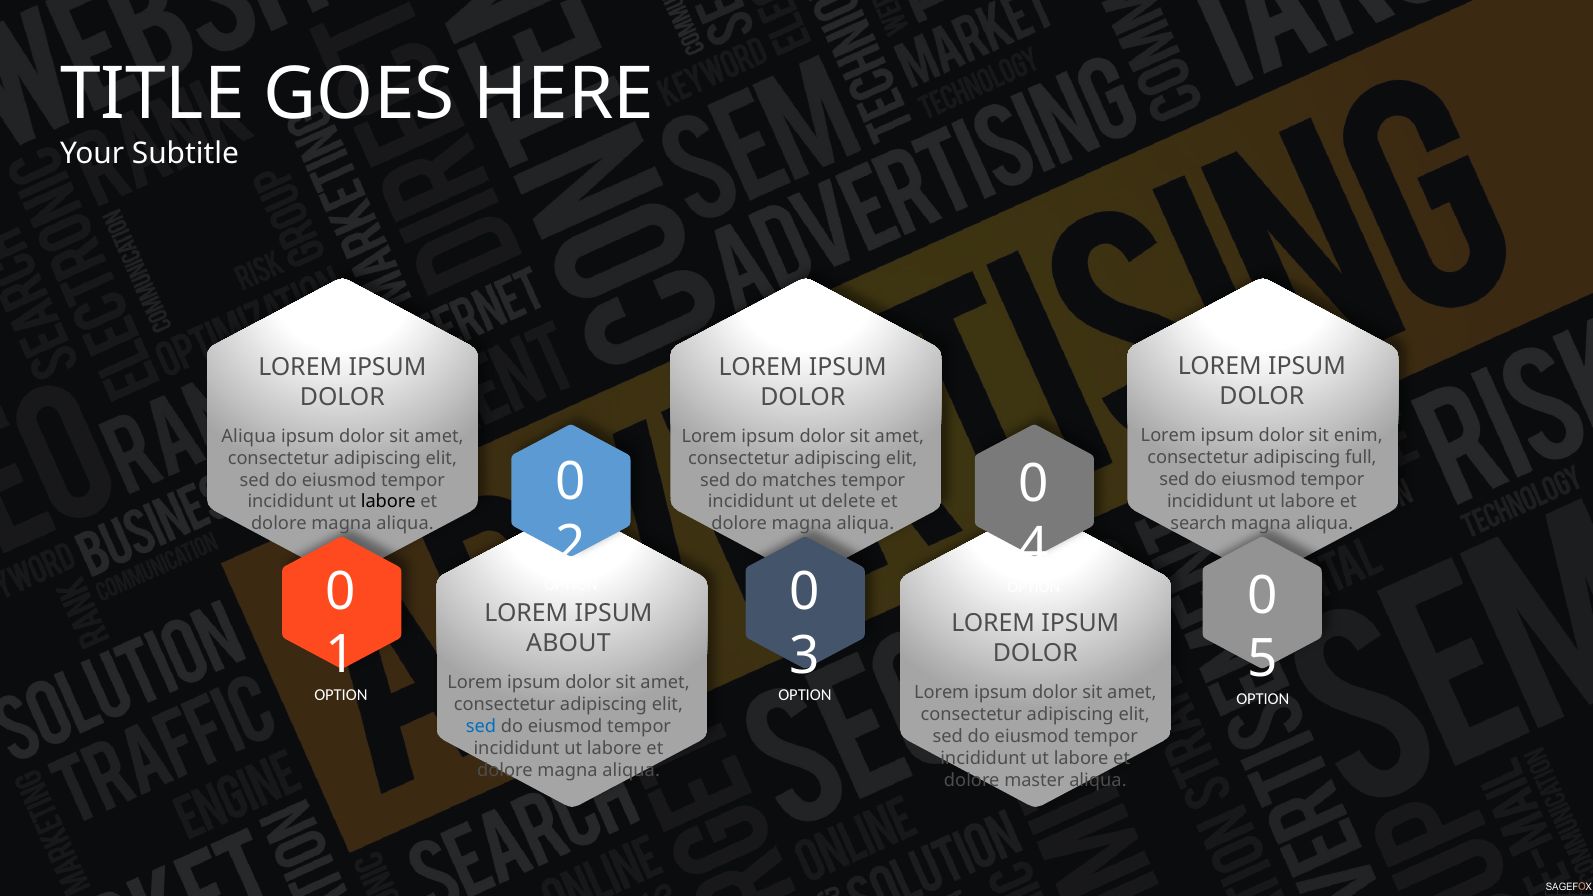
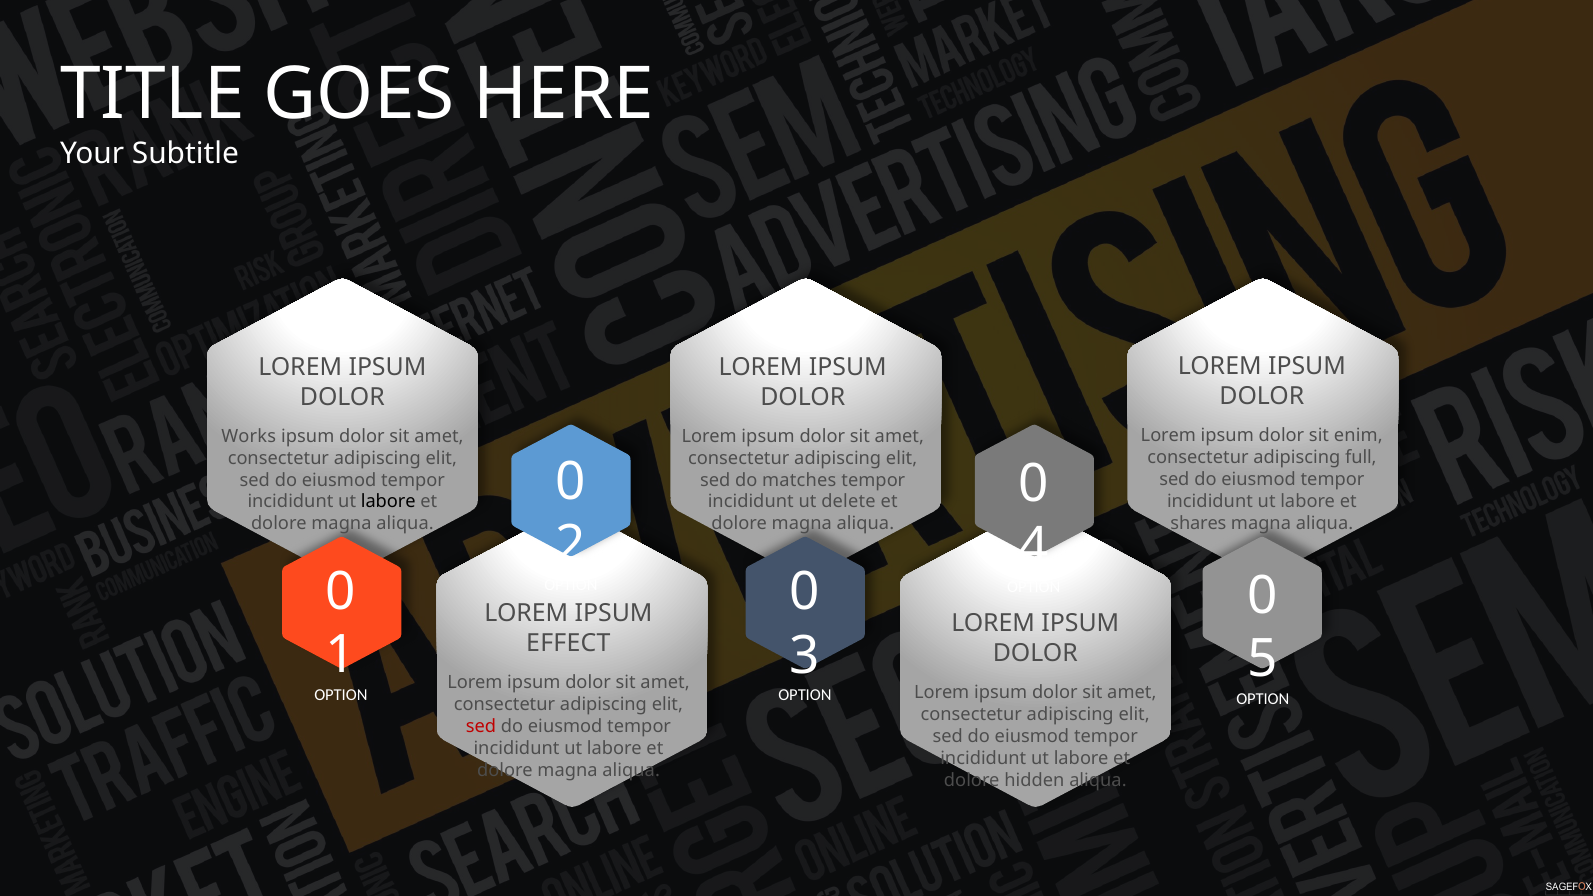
Aliqua at (249, 436): Aliqua -> Works
search: search -> shares
ABOUT: ABOUT -> EFFECT
sed at (481, 726) colour: blue -> red
master: master -> hidden
